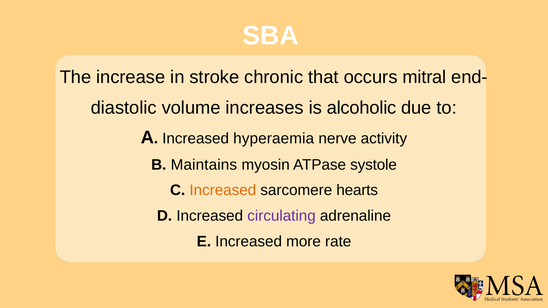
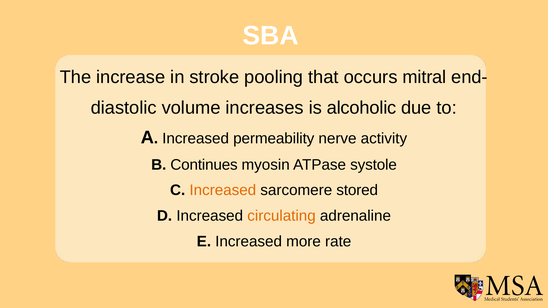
chronic: chronic -> pooling
hyperaemia: hyperaemia -> permeability
Maintains: Maintains -> Continues
hearts: hearts -> stored
circulating colour: purple -> orange
